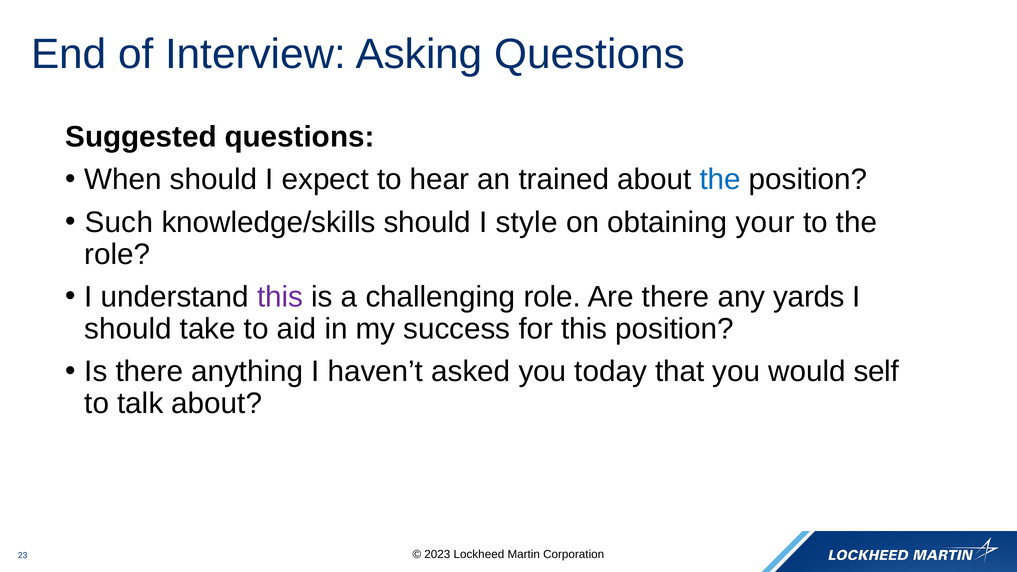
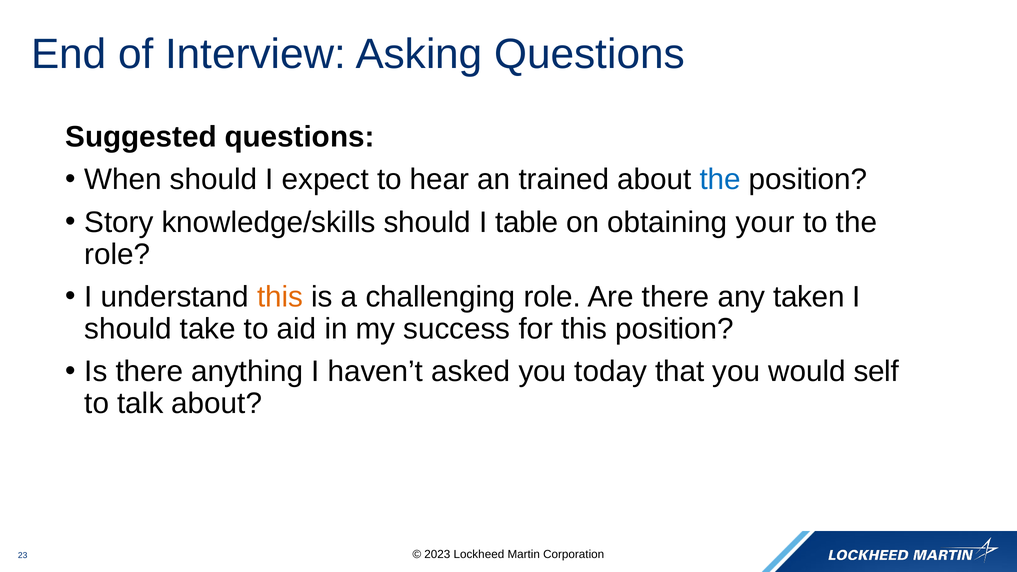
Such: Such -> Story
style: style -> table
this at (280, 297) colour: purple -> orange
yards: yards -> taken
